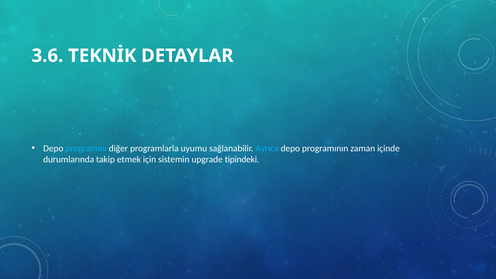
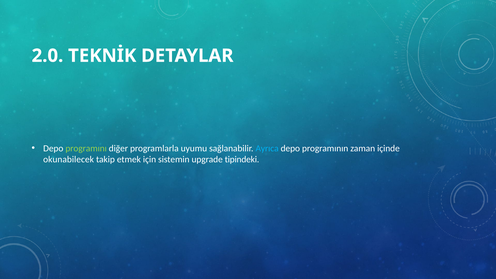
3.6: 3.6 -> 2.0
programını colour: light blue -> light green
durumlarında: durumlarında -> okunabilecek
